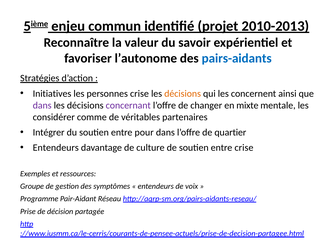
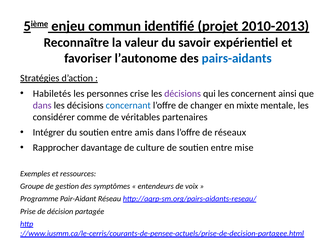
Initiatives: Initiatives -> Habiletés
décisions at (183, 94) colour: orange -> purple
concernant colour: purple -> blue
pour: pour -> amis
quartier: quartier -> réseaux
Entendeurs at (56, 148): Entendeurs -> Rapprocher
entre crise: crise -> mise
